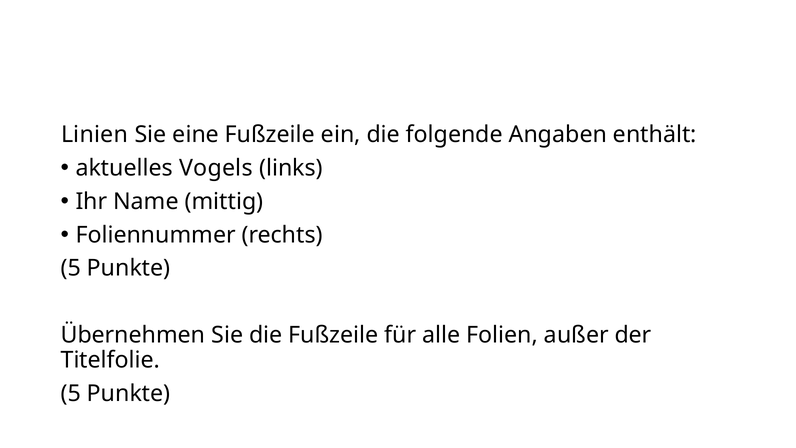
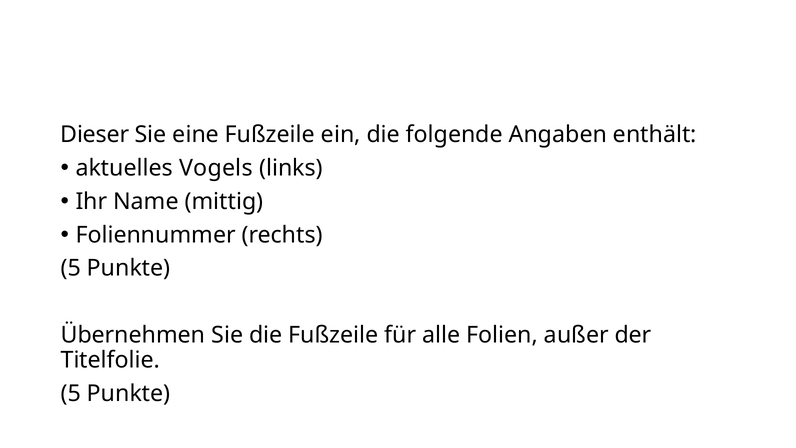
Linien: Linien -> Dieser
